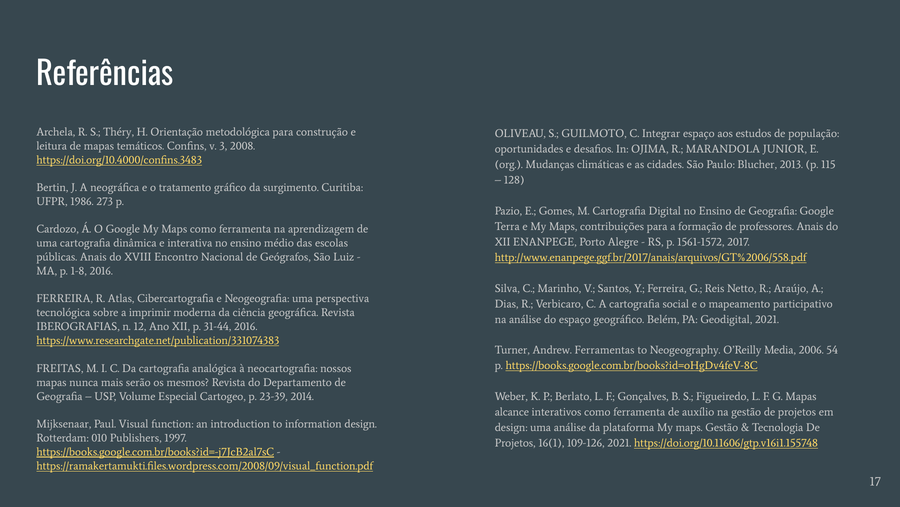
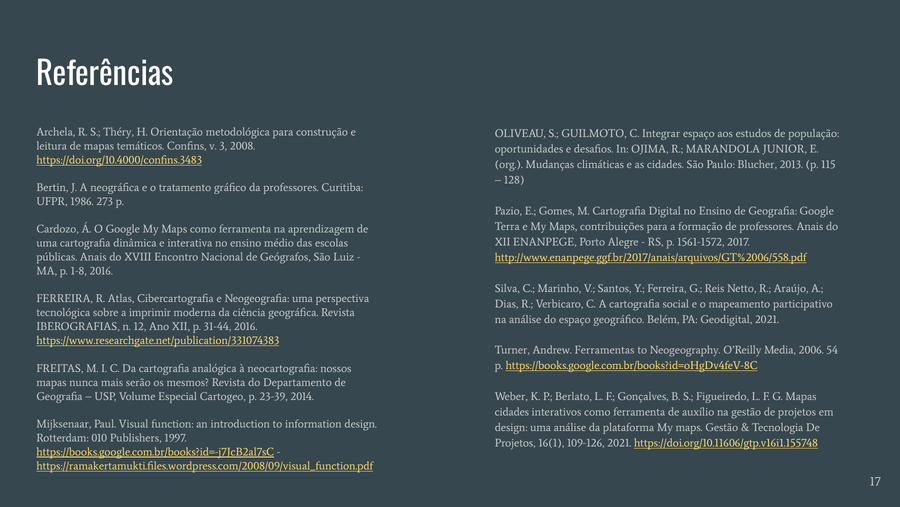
da surgimento: surgimento -> professores
alcance at (512, 411): alcance -> cidades
